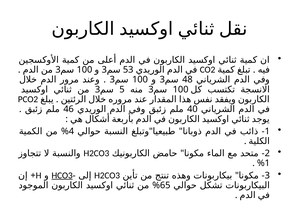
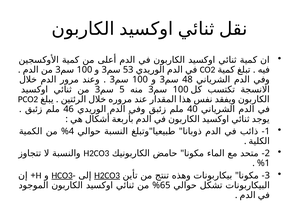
H2CO3 at (107, 176) underline: none -> present
